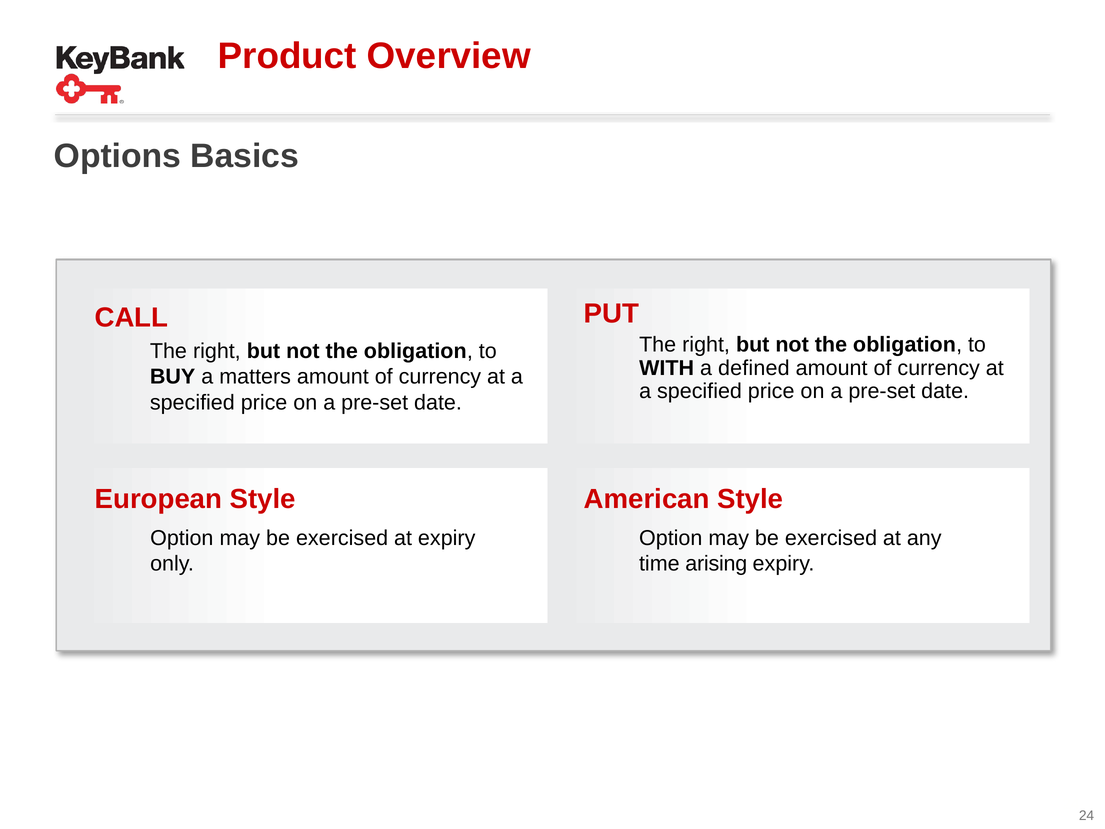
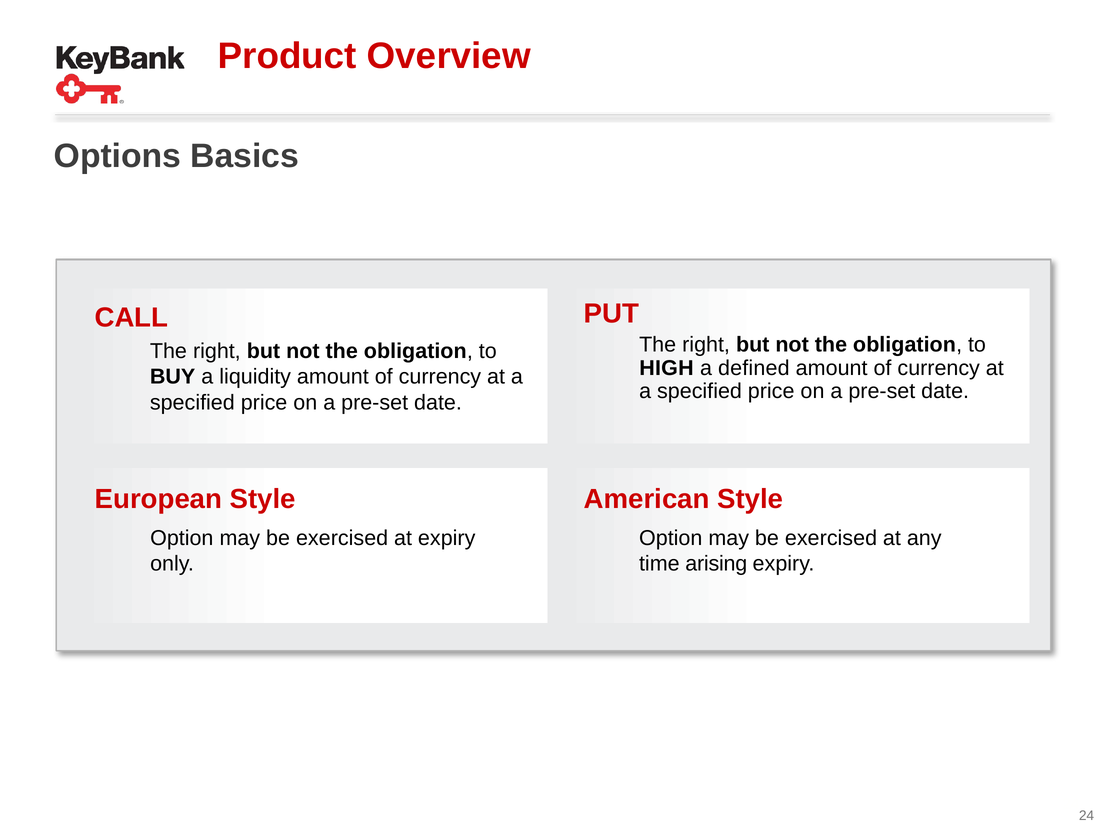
WITH: WITH -> HIGH
matters: matters -> liquidity
